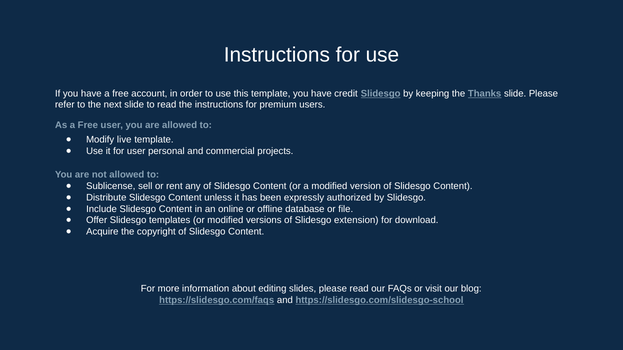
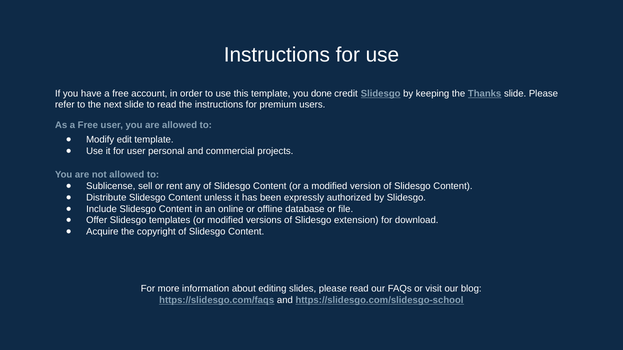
template you have: have -> done
live: live -> edit
